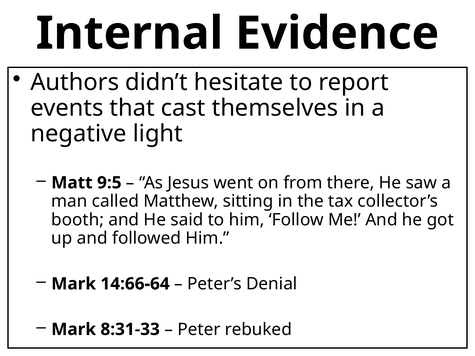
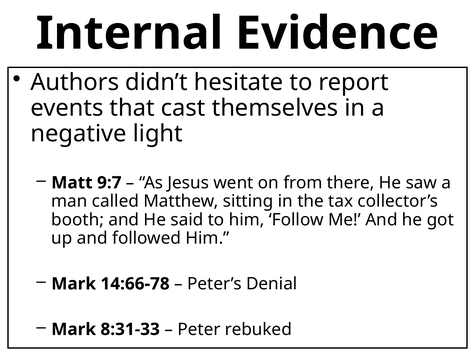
9:5: 9:5 -> 9:7
14:66-64: 14:66-64 -> 14:66-78
